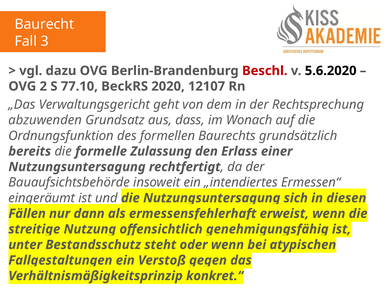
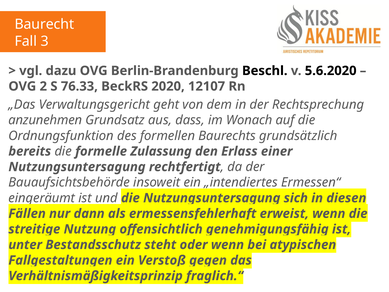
Beschl colour: red -> black
77.10: 77.10 -> 76.33
abzuwenden: abzuwenden -> anzunehmen
konkret.“: konkret.“ -> fraglich.“
